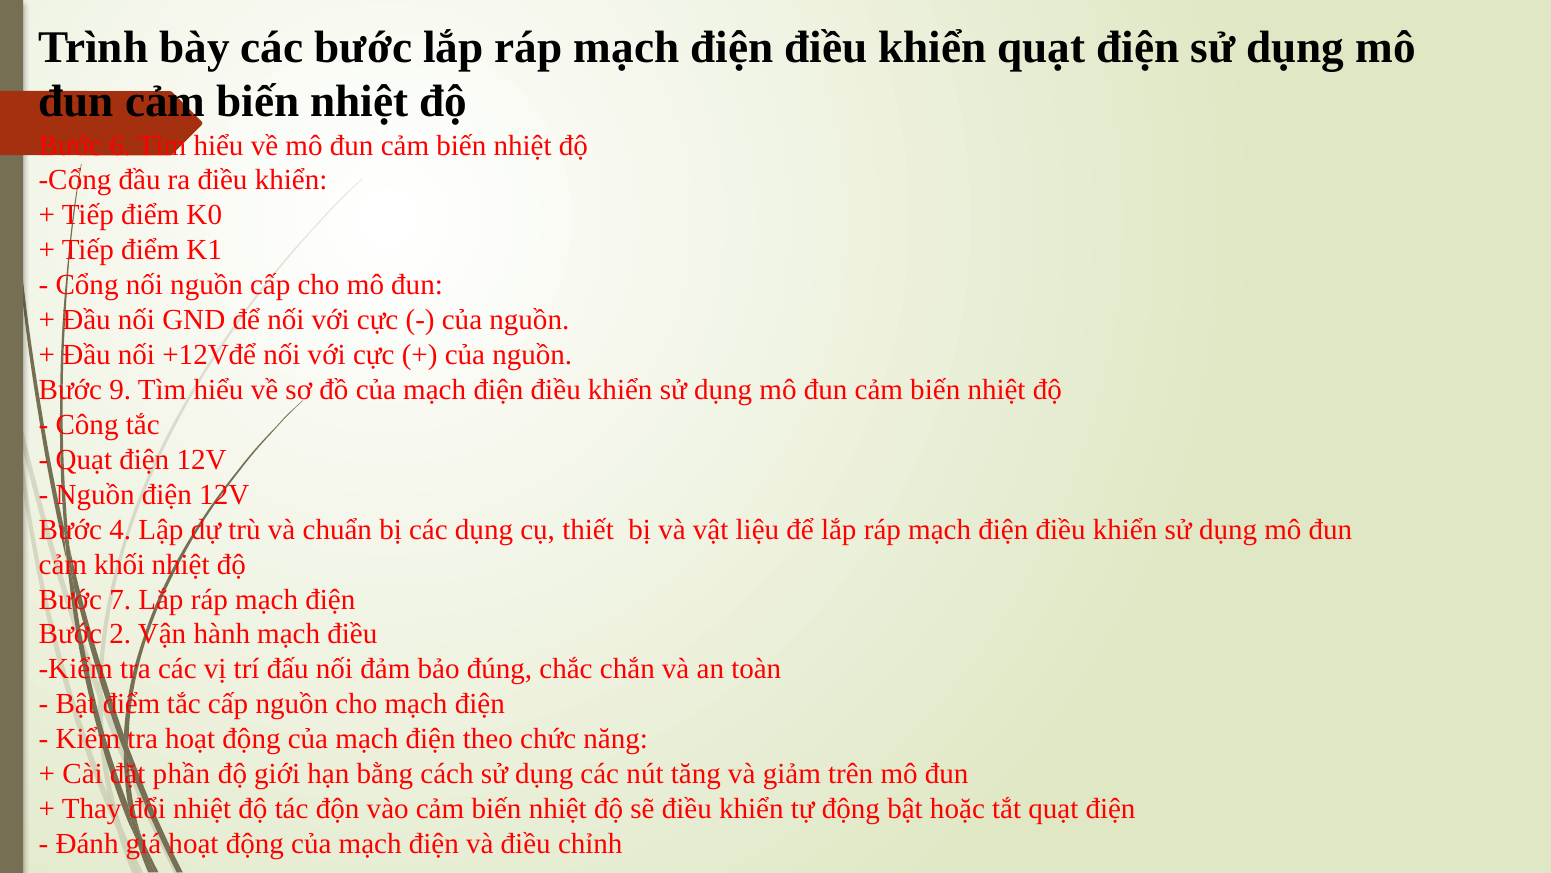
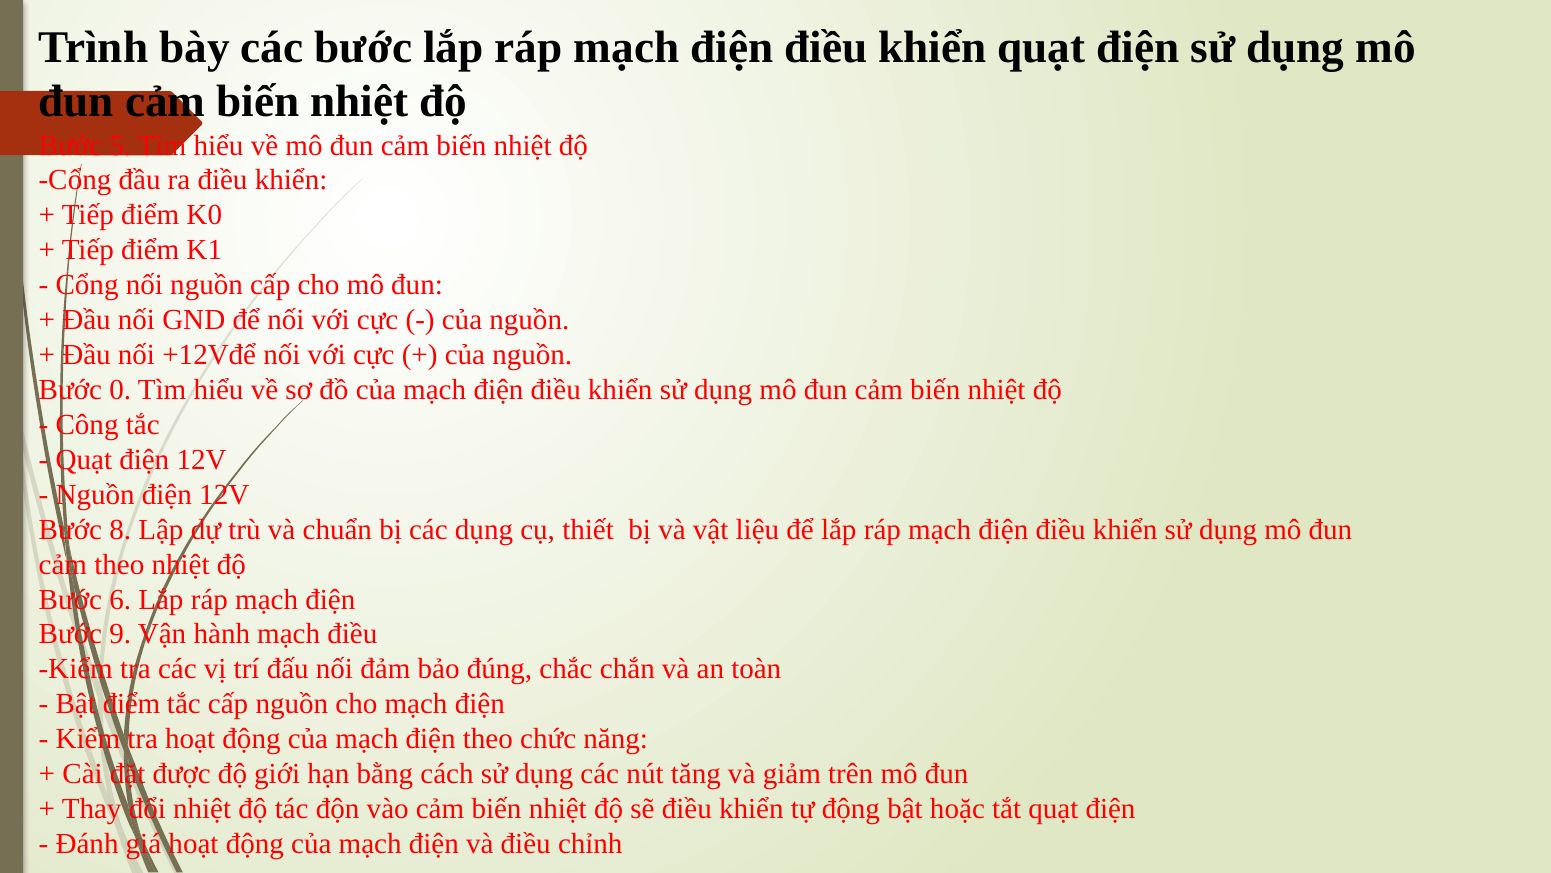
6: 6 -> 5
9: 9 -> 0
4: 4 -> 8
cảm khối: khối -> theo
7: 7 -> 6
2: 2 -> 9
phần: phần -> được
